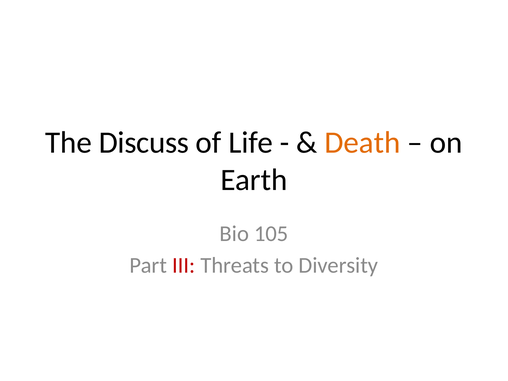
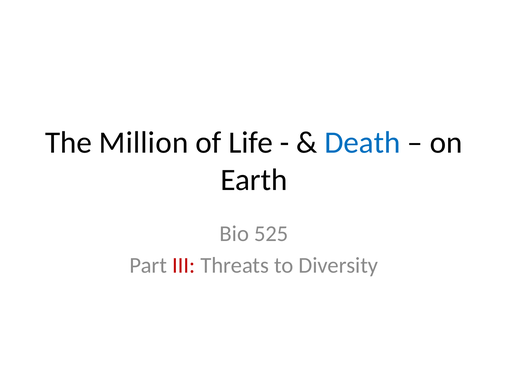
Discuss: Discuss -> Million
Death colour: orange -> blue
105: 105 -> 525
